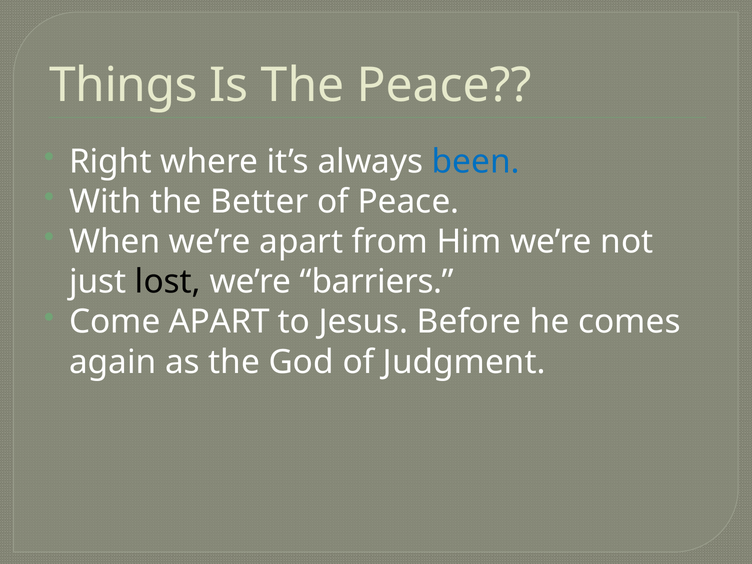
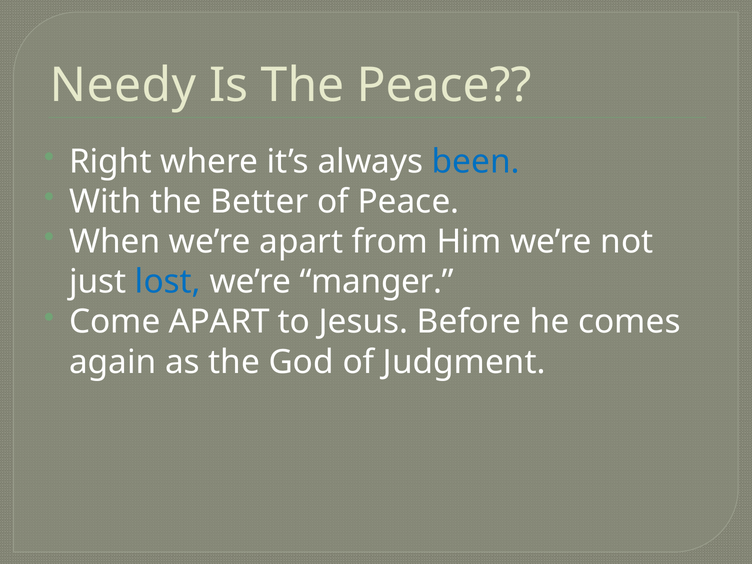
Things: Things -> Needy
lost colour: black -> blue
barriers: barriers -> manger
